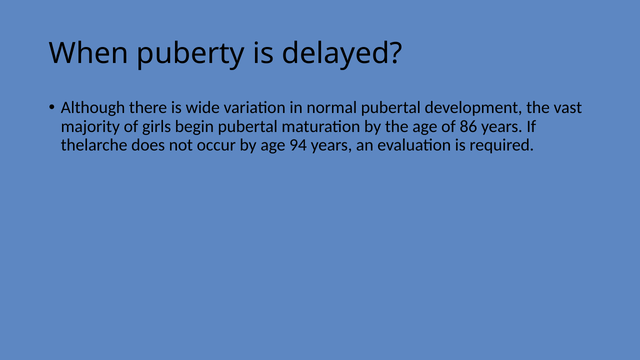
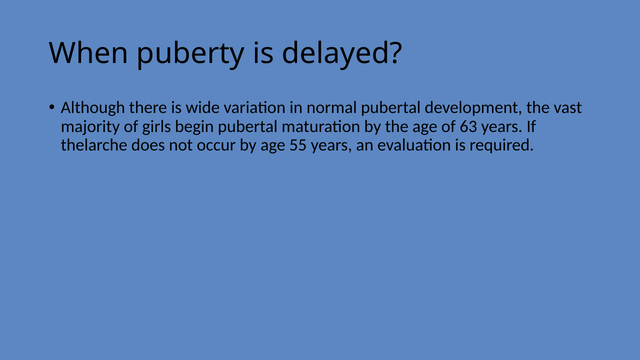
86: 86 -> 63
94: 94 -> 55
